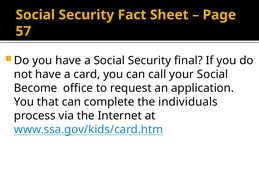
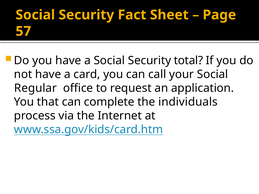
final: final -> total
Become: Become -> Regular
